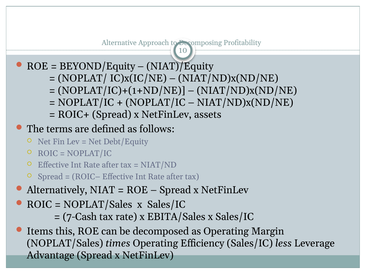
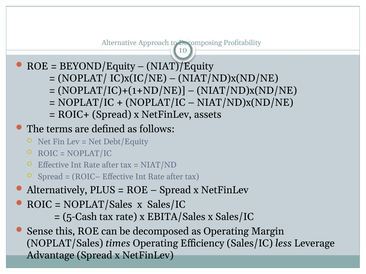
NIAT: NIAT -> PLUS
7-Cash: 7-Cash -> 5-Cash
Items: Items -> Sense
